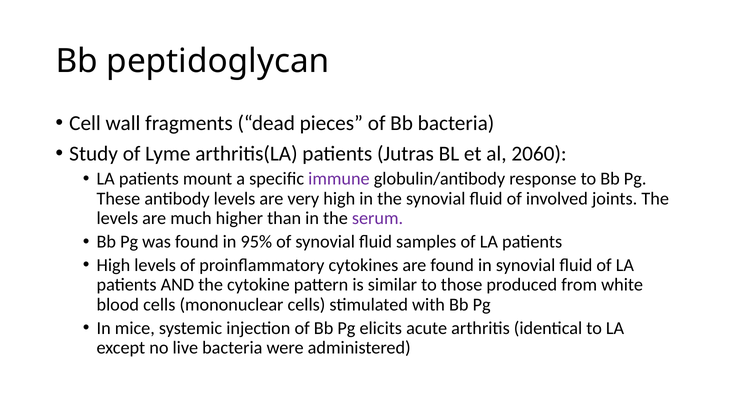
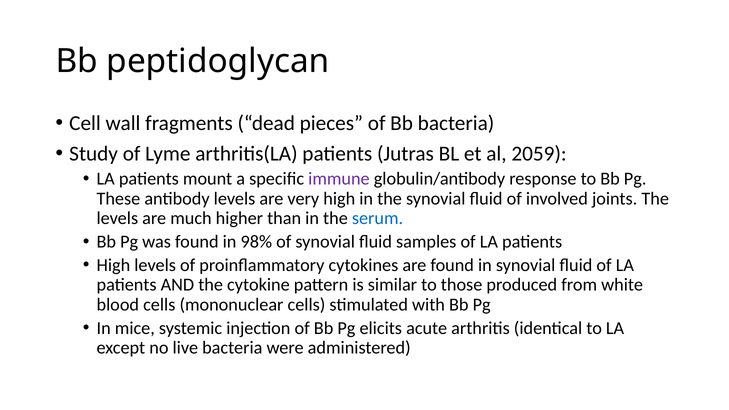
2060: 2060 -> 2059
serum colour: purple -> blue
95%: 95% -> 98%
